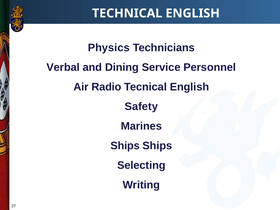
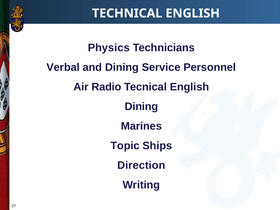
Safety at (141, 107): Safety -> Dining
Ships at (125, 146): Ships -> Topic
Selecting: Selecting -> Direction
